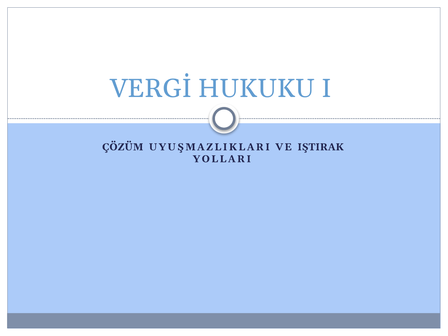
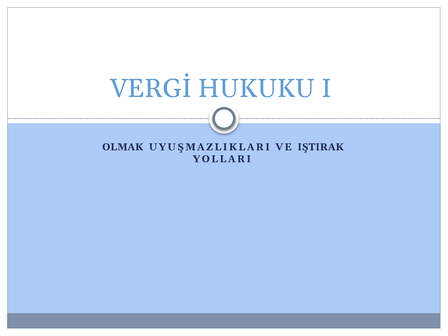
ÇÖZÜM: ÇÖZÜM -> OLMAK
